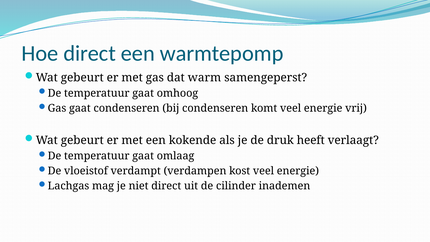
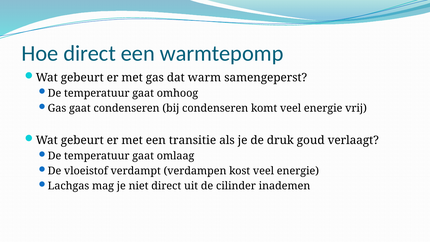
kokende: kokende -> transitie
heeft: heeft -> goud
